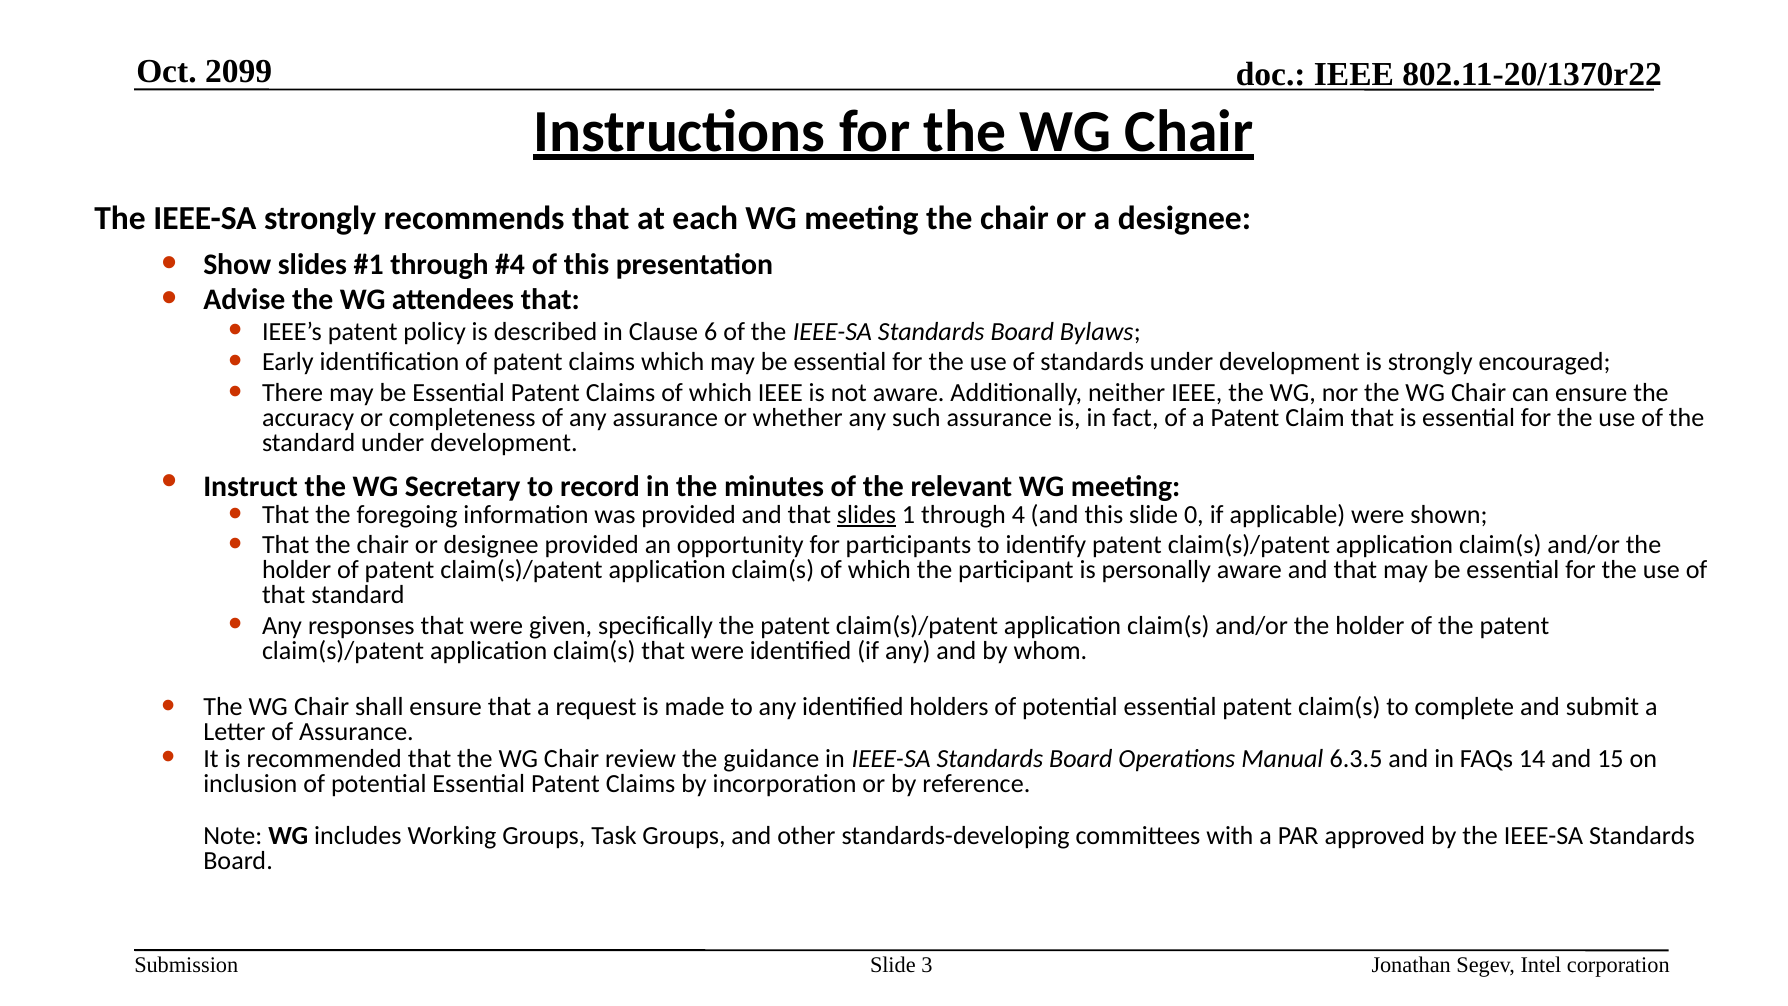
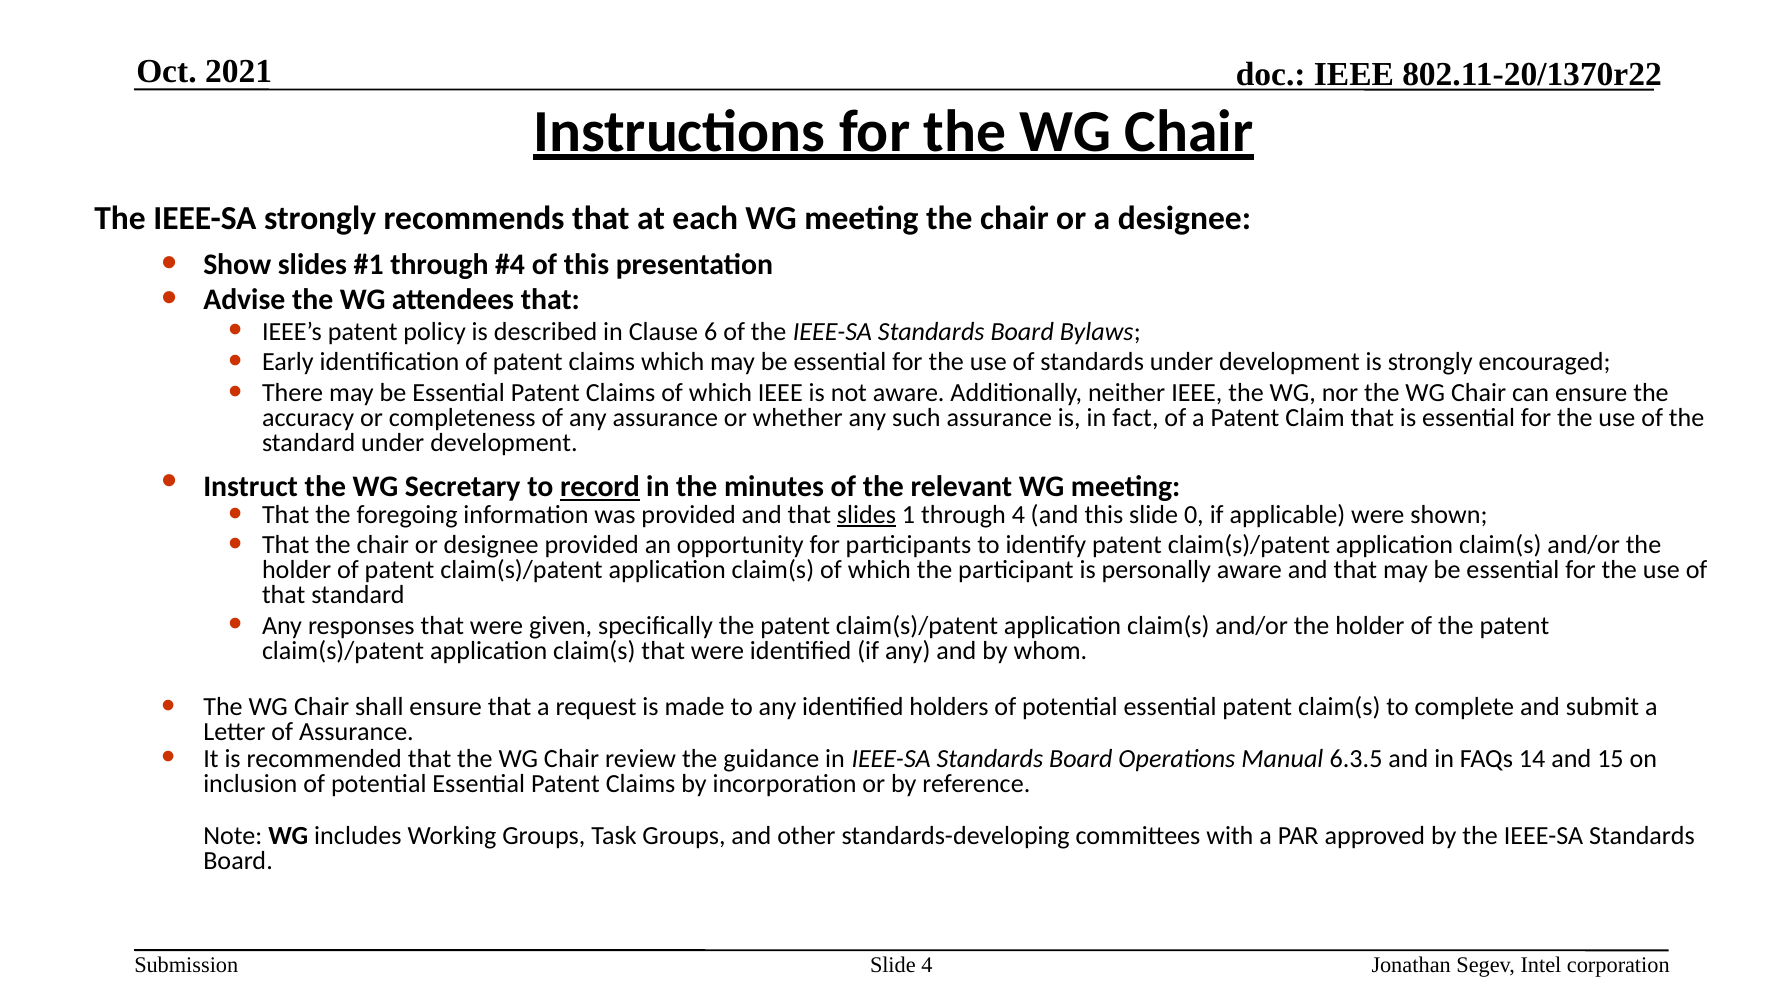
2099: 2099 -> 2021
record underline: none -> present
Slide 3: 3 -> 4
